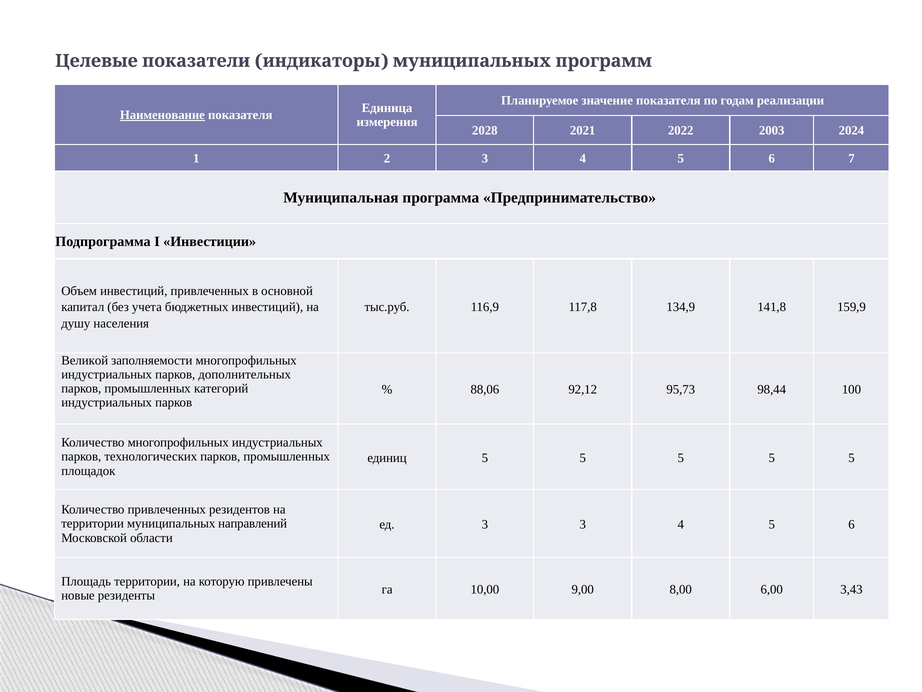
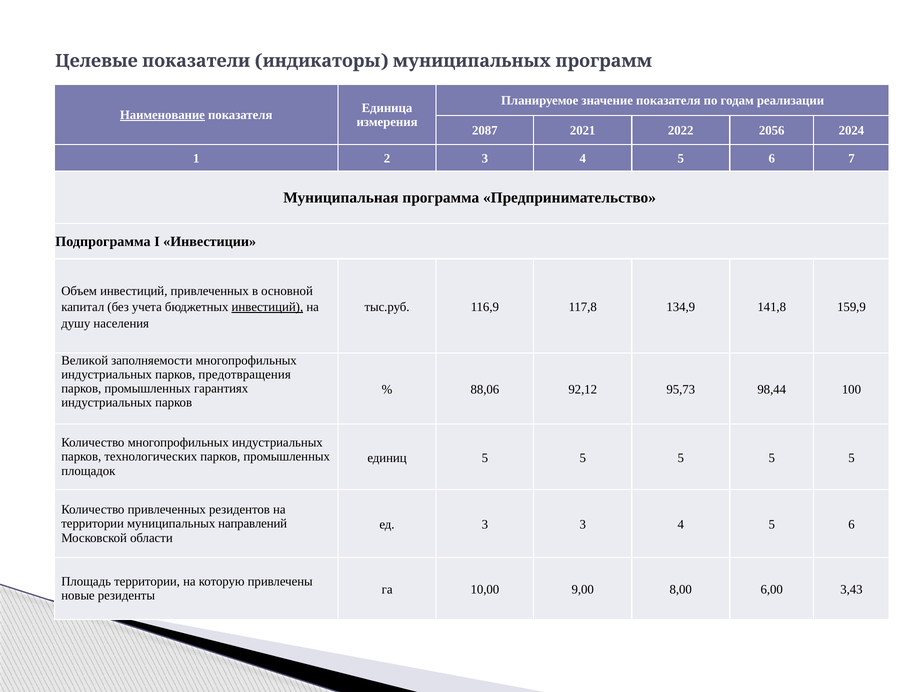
2028: 2028 -> 2087
2003: 2003 -> 2056
инвестиций at (267, 307) underline: none -> present
дополнительных: дополнительных -> предотвращения
категорий: категорий -> гарантиях
